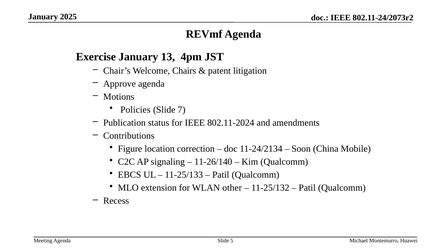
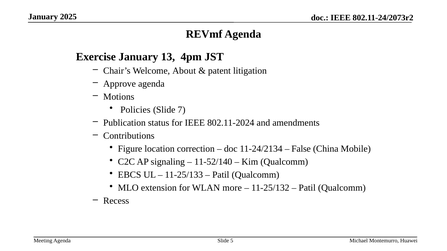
Chairs: Chairs -> About
Soon: Soon -> False
11-26/140: 11-26/140 -> 11-52/140
other: other -> more
